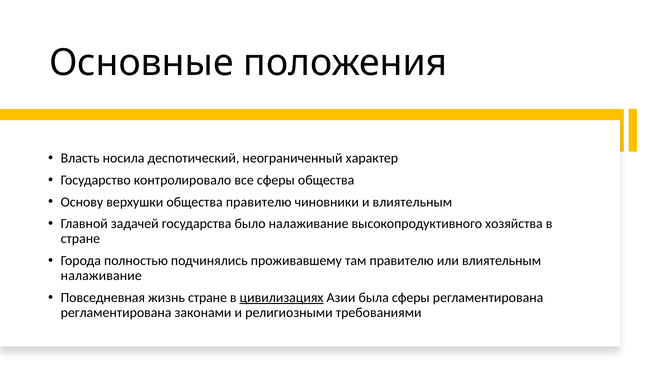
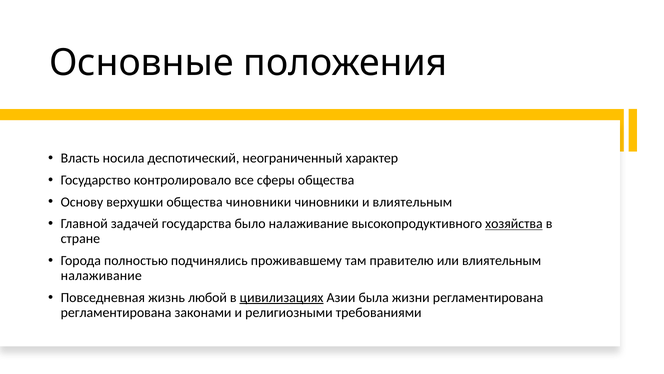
общества правителю: правителю -> чиновники
хозяйства underline: none -> present
жизнь стране: стране -> любой
была сферы: сферы -> жизни
